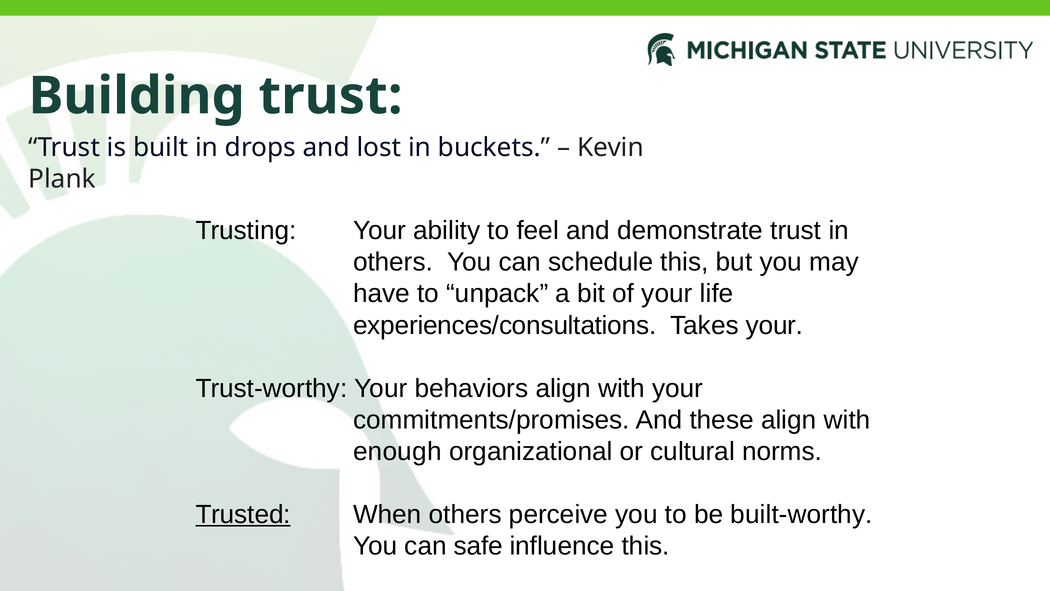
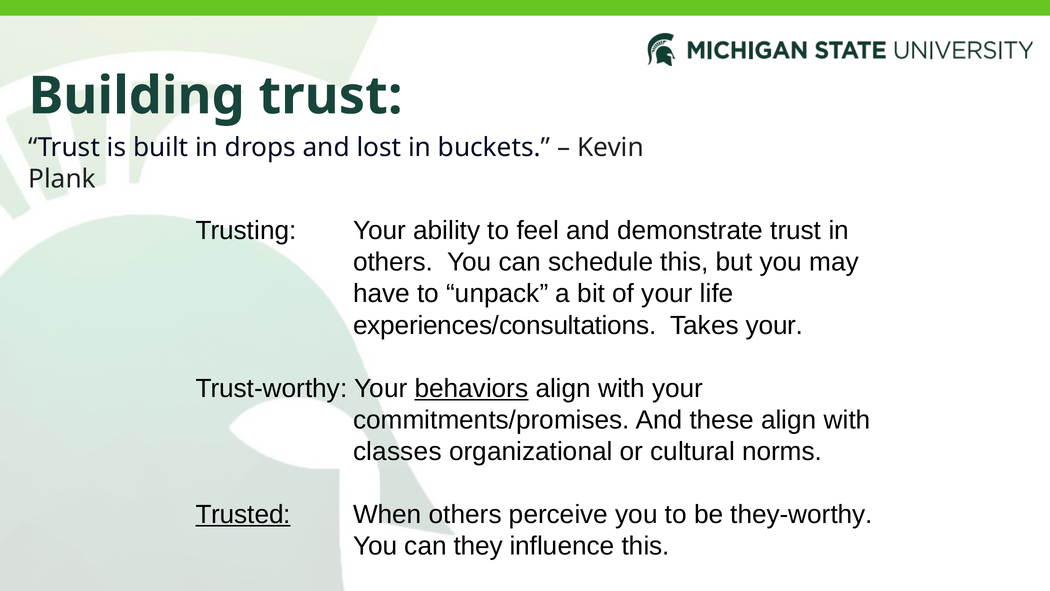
behaviors underline: none -> present
enough: enough -> classes
built-worthy: built-worthy -> they-worthy
safe: safe -> they
